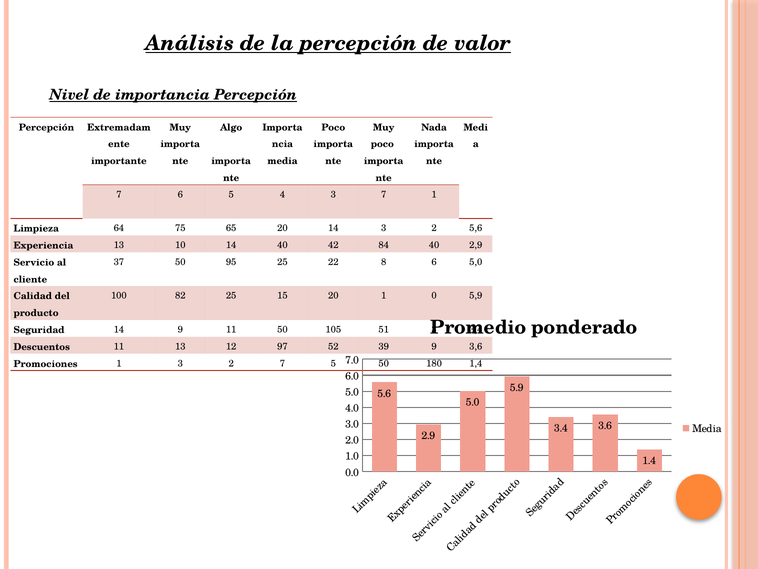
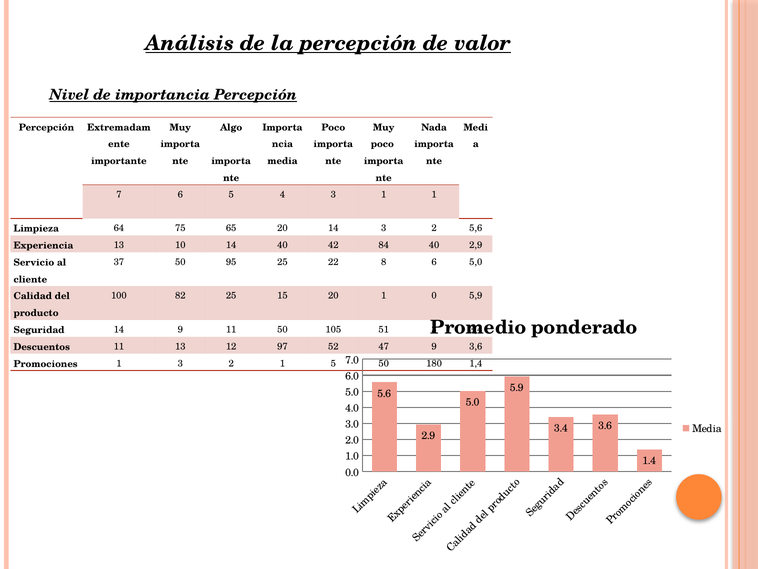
3 7: 7 -> 1
39: 39 -> 47
2 7: 7 -> 1
